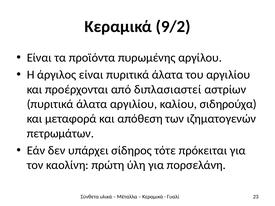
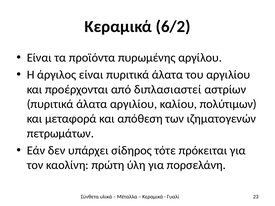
9/2: 9/2 -> 6/2
σιδηρούχα: σιδηρούχα -> πολύτιμων
